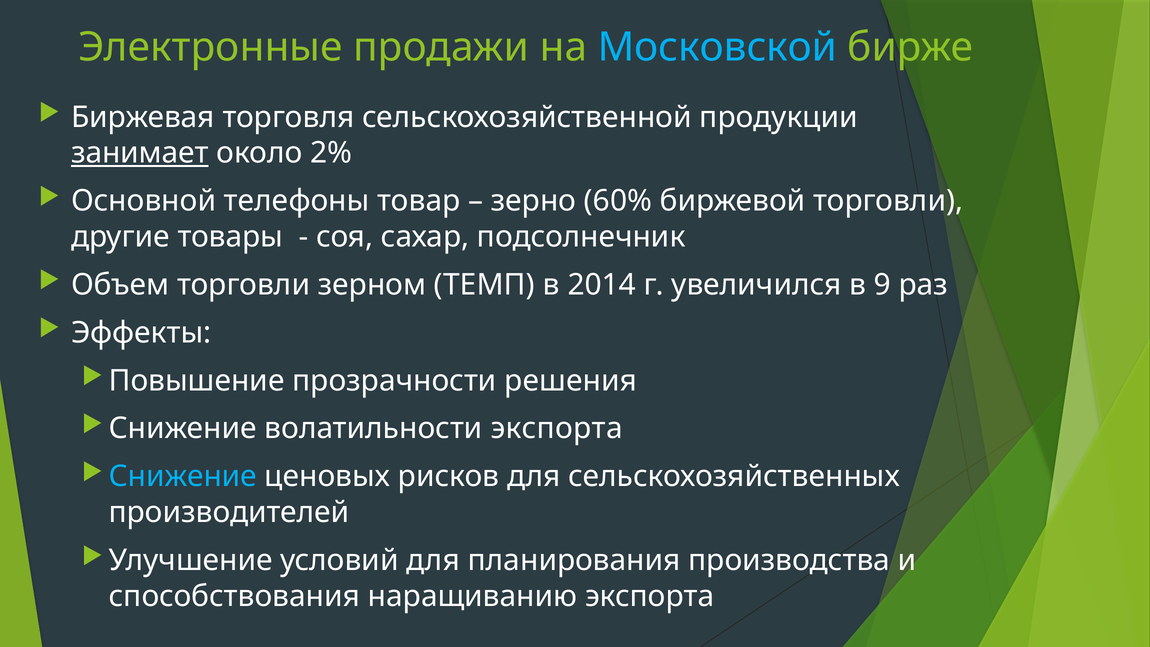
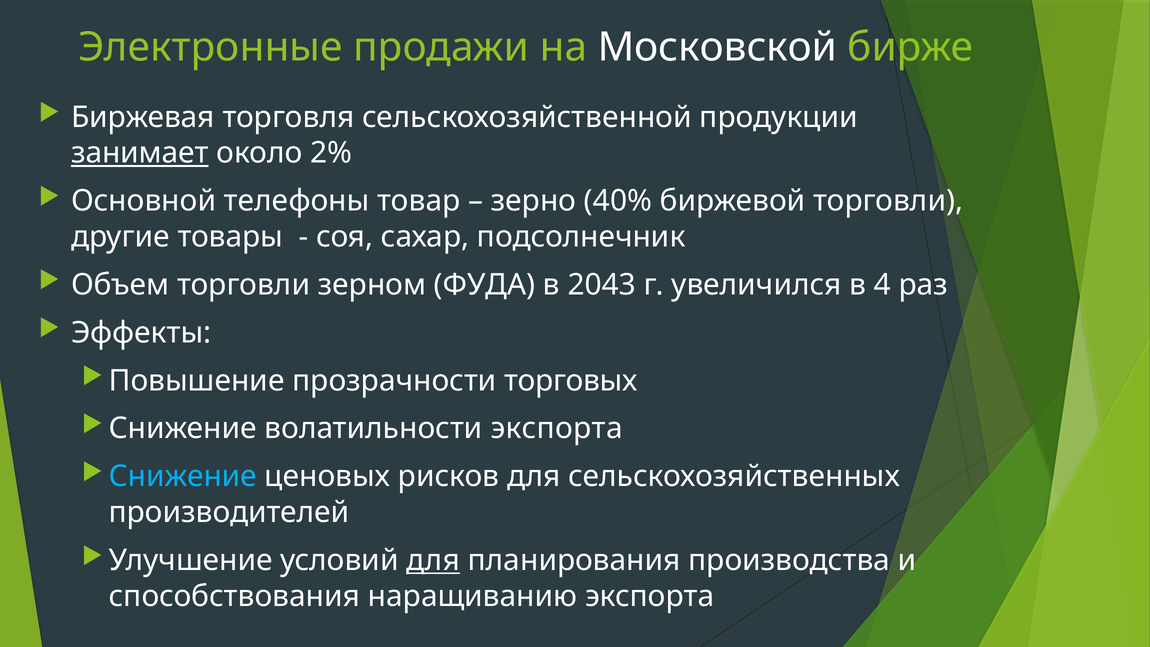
Московской colour: light blue -> white
60%: 60% -> 40%
ТЕМП: ТЕМП -> ФУДА
2014: 2014 -> 2043
9: 9 -> 4
решения: решения -> торговых
для at (433, 560) underline: none -> present
